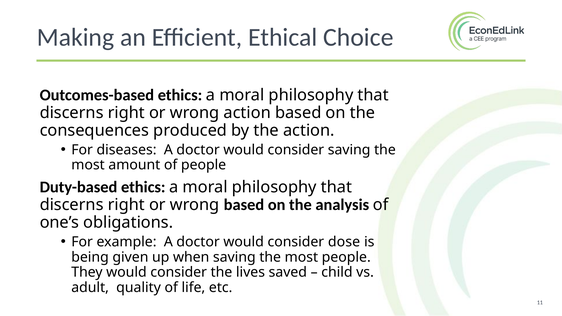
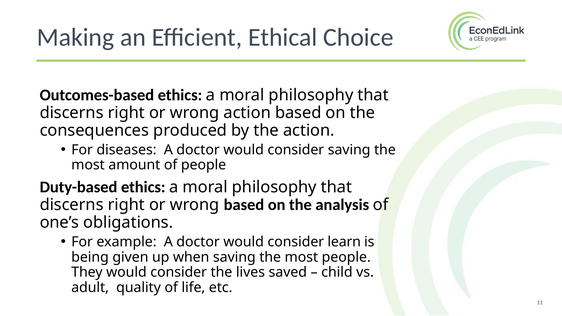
dose: dose -> learn
